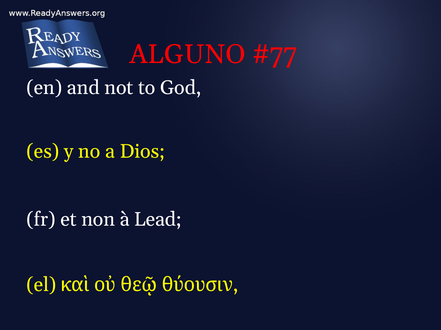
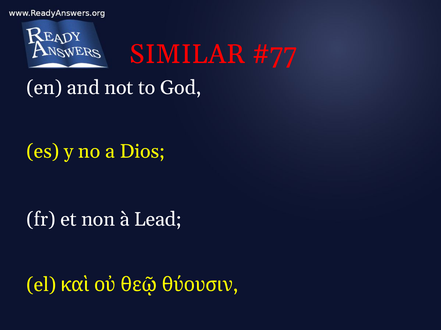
ALGUNO: ALGUNO -> SIMILAR
